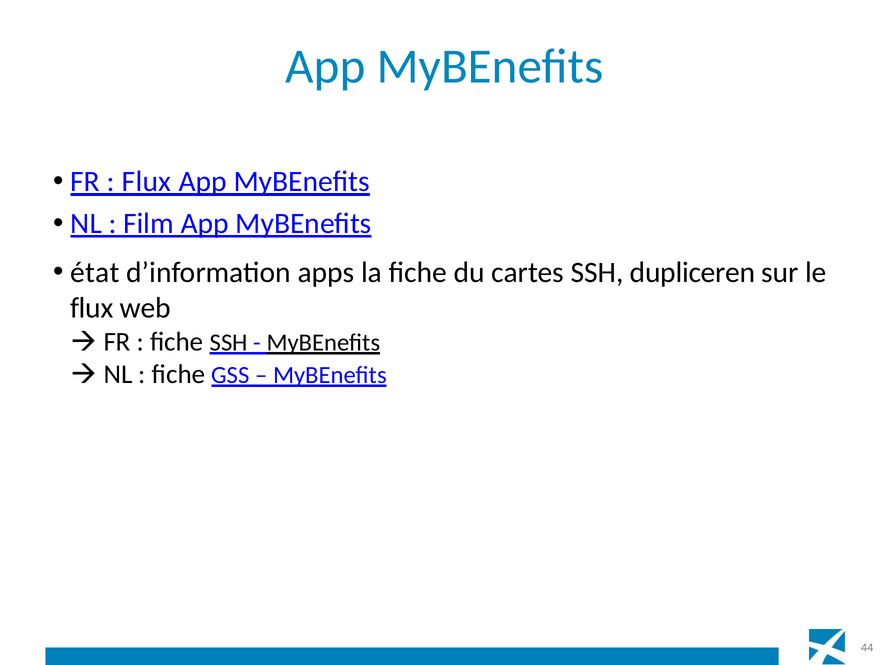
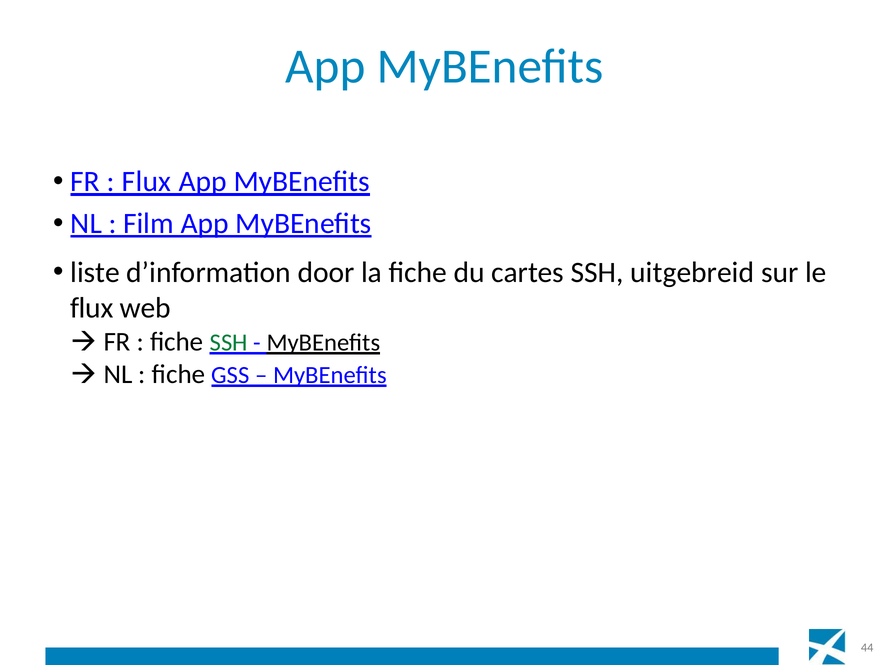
état: état -> liste
apps: apps -> door
dupliceren: dupliceren -> uitgebreid
SSH at (229, 343) colour: black -> green
